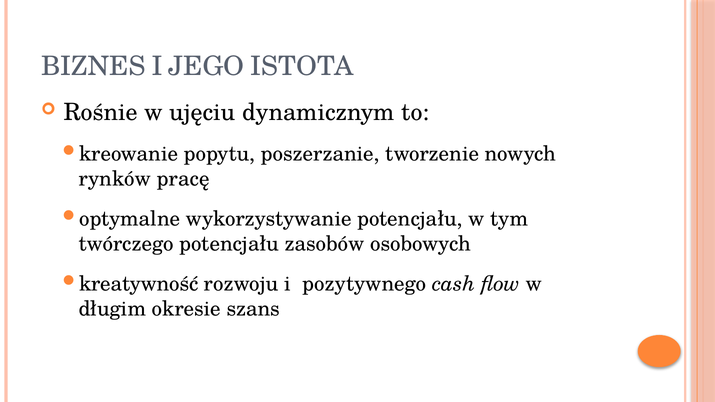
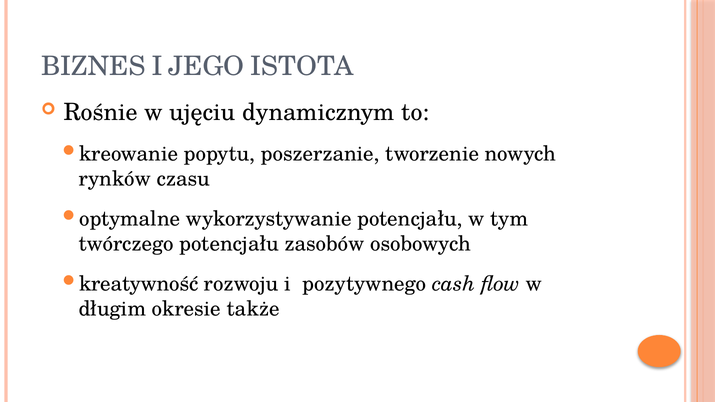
pracę: pracę -> czasu
szans: szans -> także
